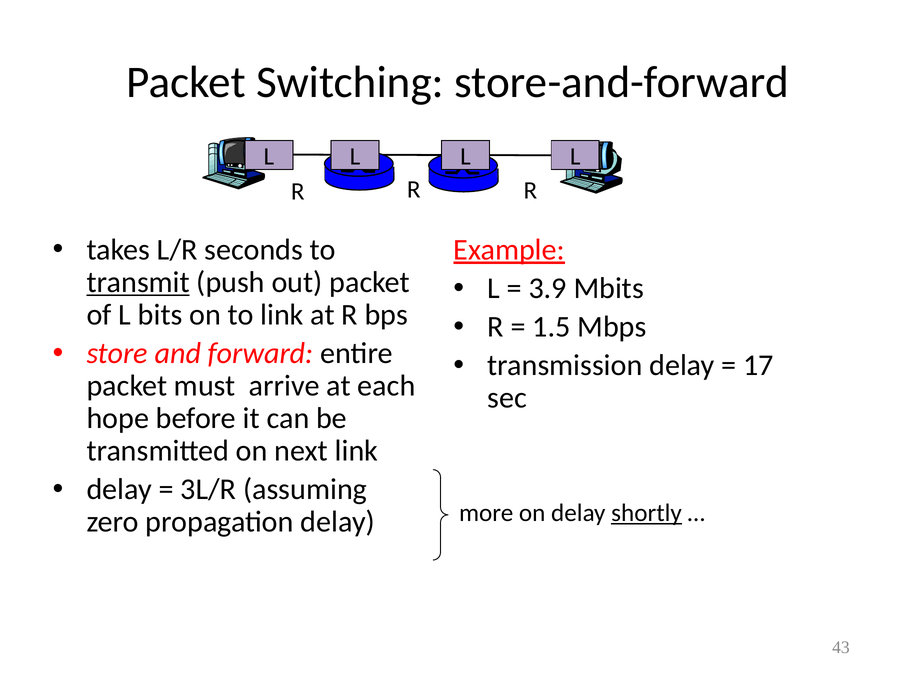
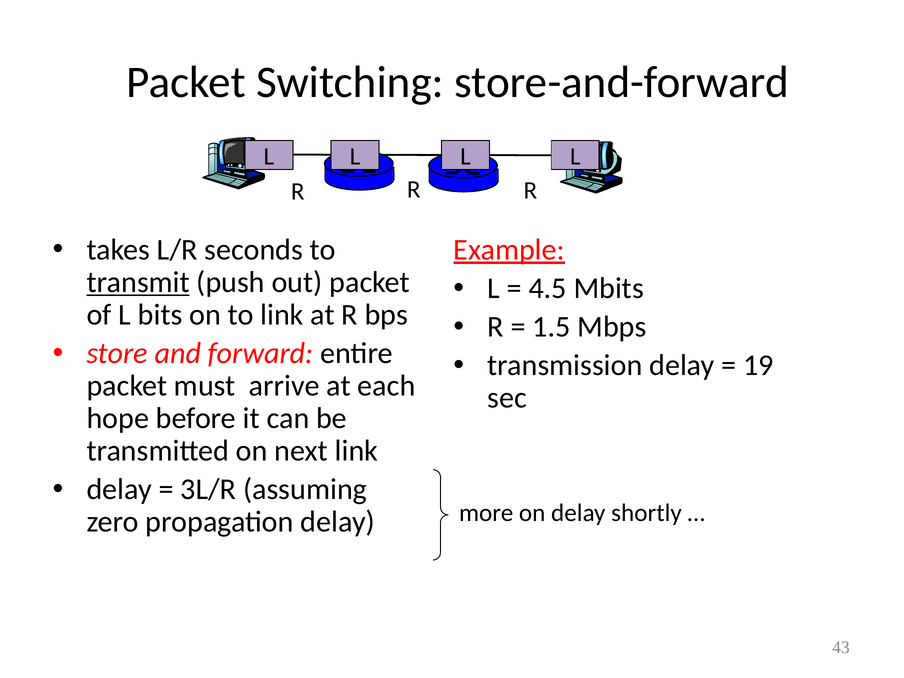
3.9: 3.9 -> 4.5
17: 17 -> 19
shortly underline: present -> none
